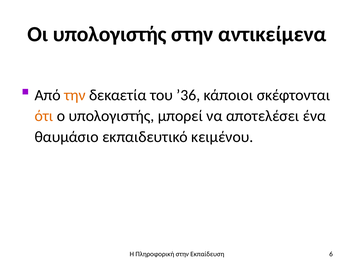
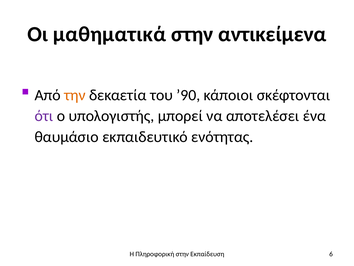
Οι υπολογιστής: υπολογιστής -> μαθηματικά
’36: ’36 -> ’90
ότι colour: orange -> purple
κειμένου: κειμένου -> ενότητας
